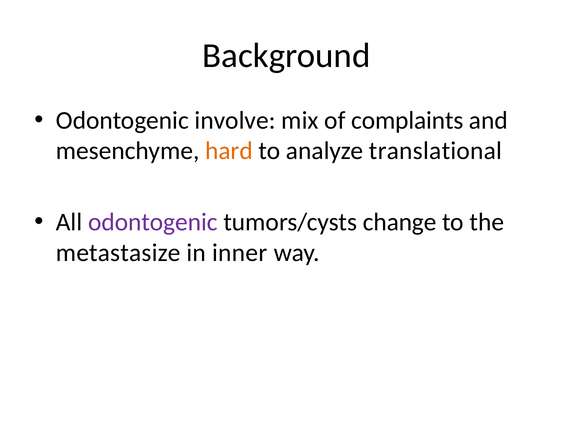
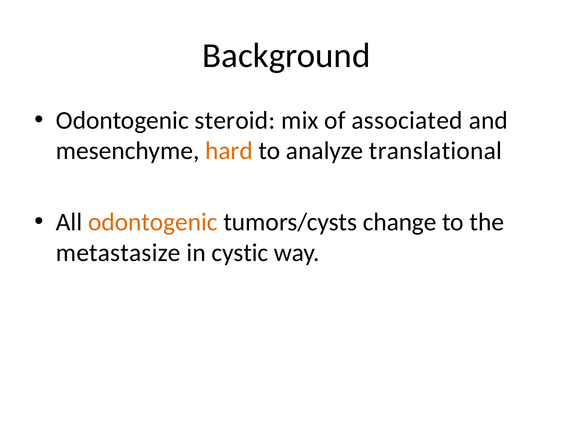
involve: involve -> steroid
complaints: complaints -> associated
odontogenic at (153, 222) colour: purple -> orange
inner: inner -> cystic
